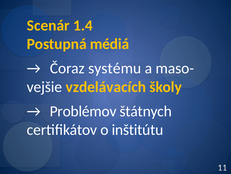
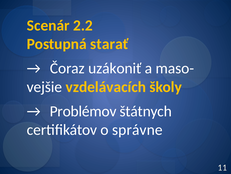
1.4: 1.4 -> 2.2
médiá: médiá -> starať
systému: systému -> uzákoniť
inštitútu: inštitútu -> správne
